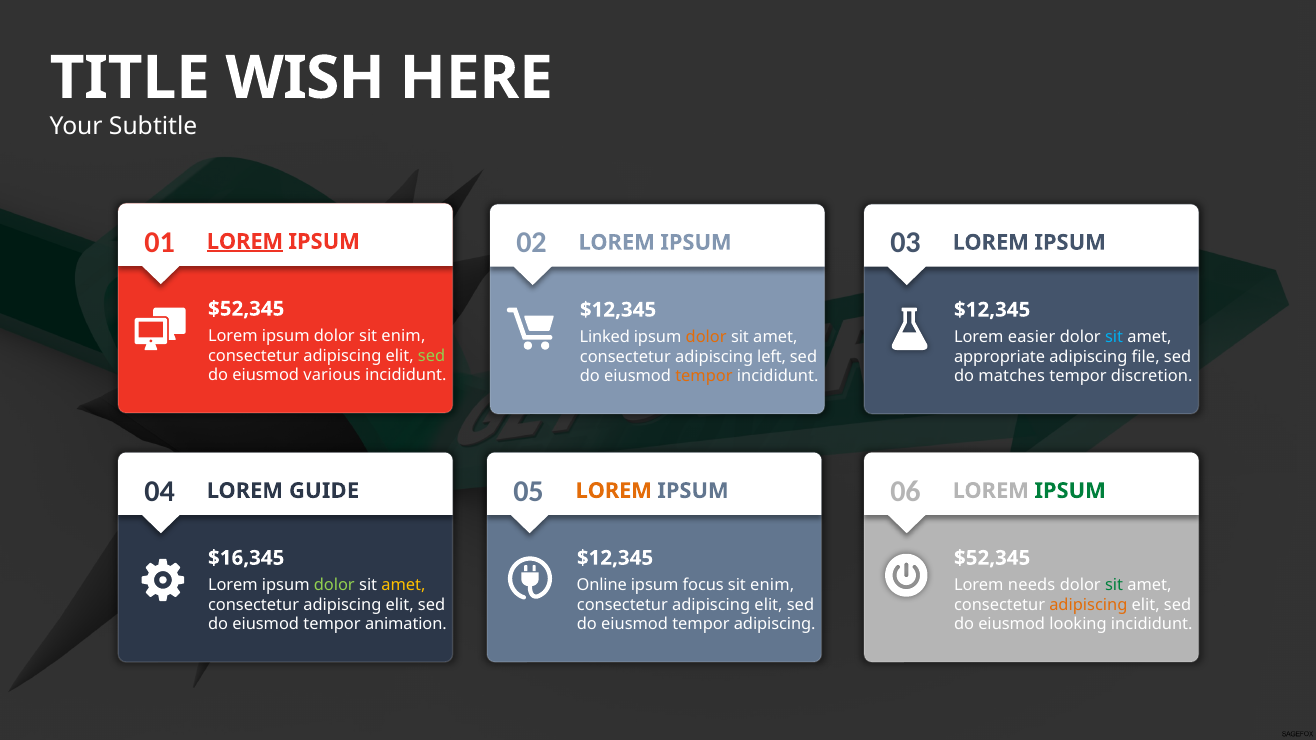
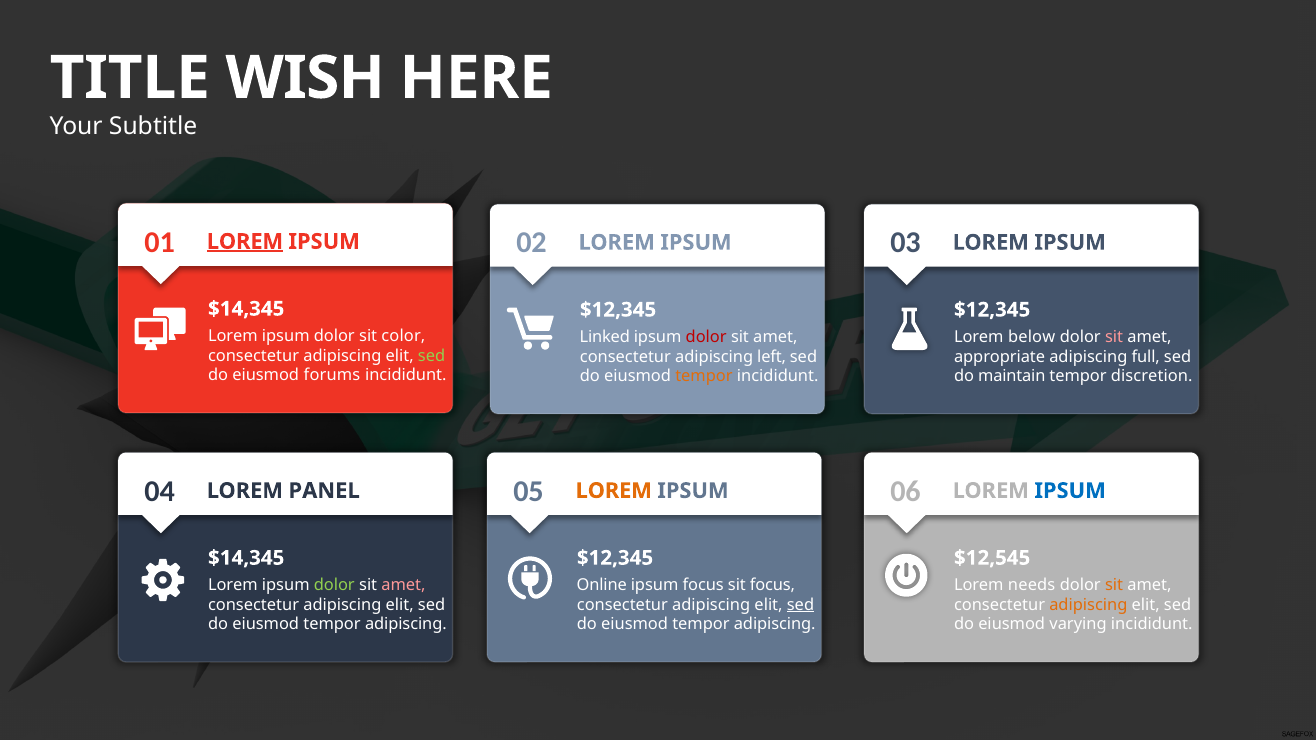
$52,345 at (246, 309): $52,345 -> $14,345
dolor sit enim: enim -> color
dolor at (706, 337) colour: orange -> red
easier: easier -> below
sit at (1114, 337) colour: light blue -> pink
file: file -> full
various: various -> forums
matches: matches -> maintain
GUIDE: GUIDE -> PANEL
IPSUM at (1070, 491) colour: green -> blue
$16,345 at (246, 558): $16,345 -> $14,345
$52,345 at (992, 558): $52,345 -> $12,545
amet at (403, 585) colour: yellow -> pink
enim at (772, 585): enim -> focus
sit at (1114, 585) colour: green -> orange
sed at (800, 605) underline: none -> present
animation at (406, 625): animation -> adipiscing
looking: looking -> varying
